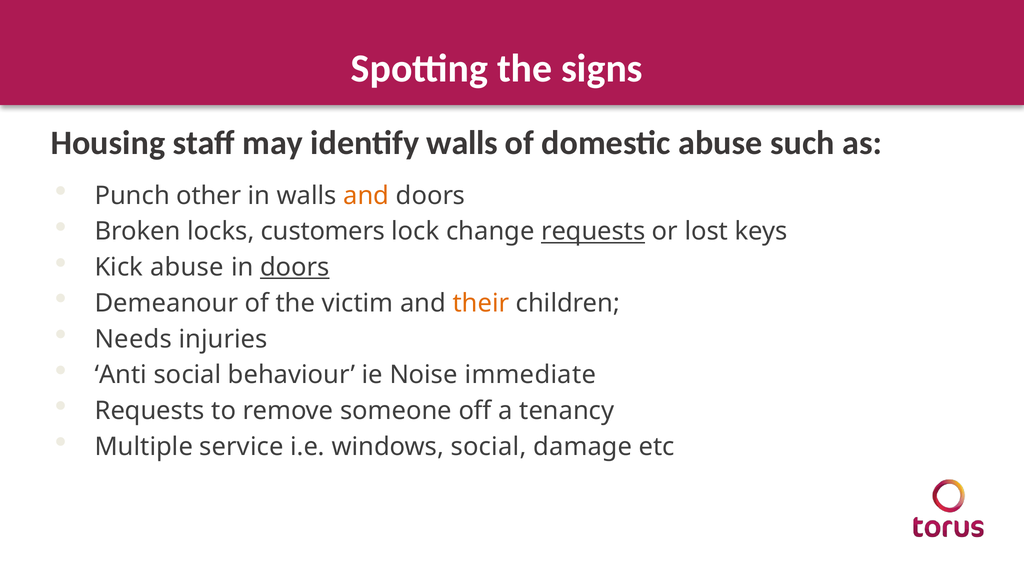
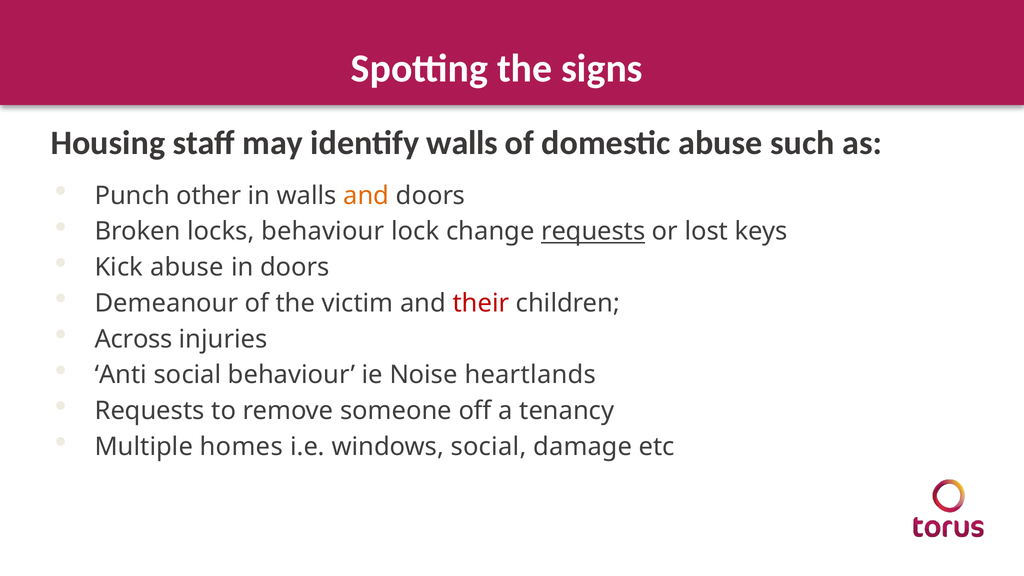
locks customers: customers -> behaviour
doors at (295, 267) underline: present -> none
their colour: orange -> red
Needs: Needs -> Across
immediate: immediate -> heartlands
service: service -> homes
